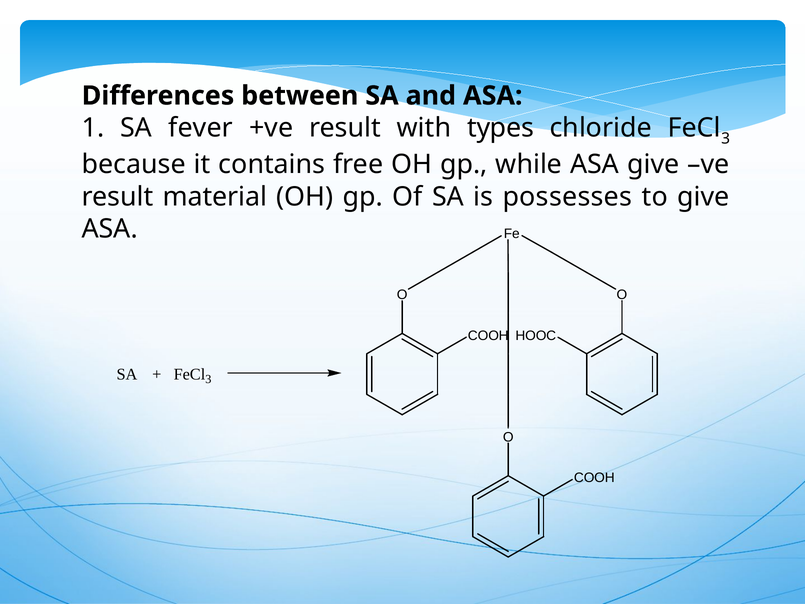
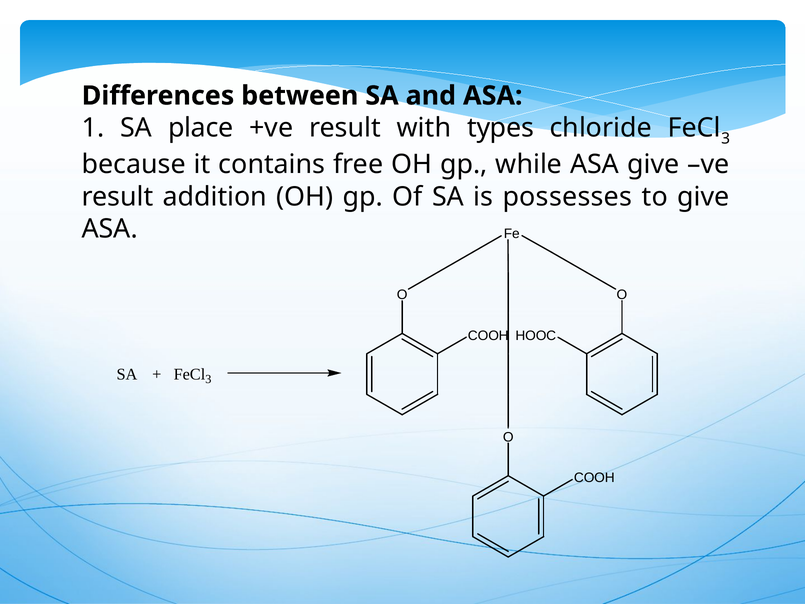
fever: fever -> place
material: material -> addition
